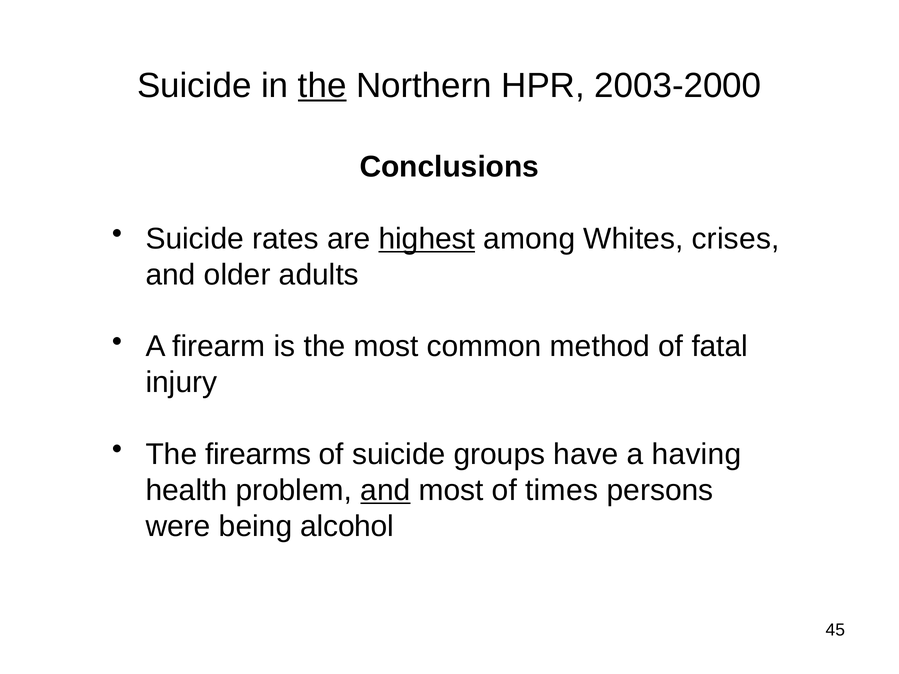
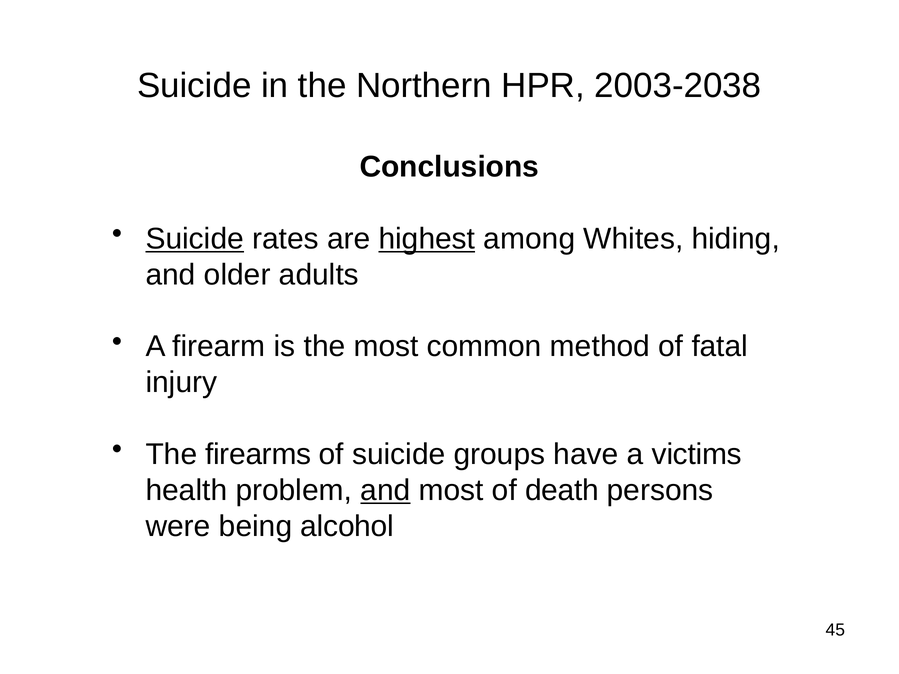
the at (322, 86) underline: present -> none
2003-2000: 2003-2000 -> 2003-2038
Suicide at (195, 239) underline: none -> present
crises: crises -> hiding
having: having -> victims
times: times -> death
